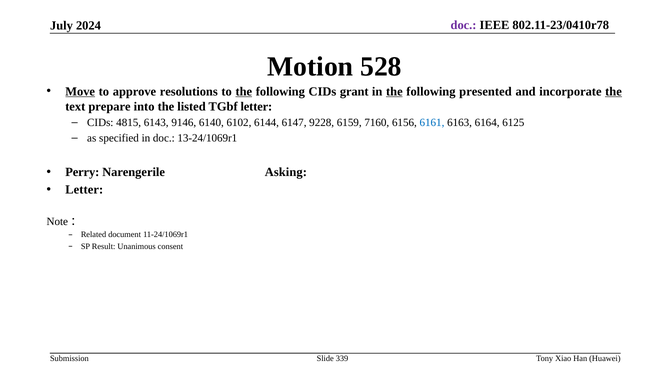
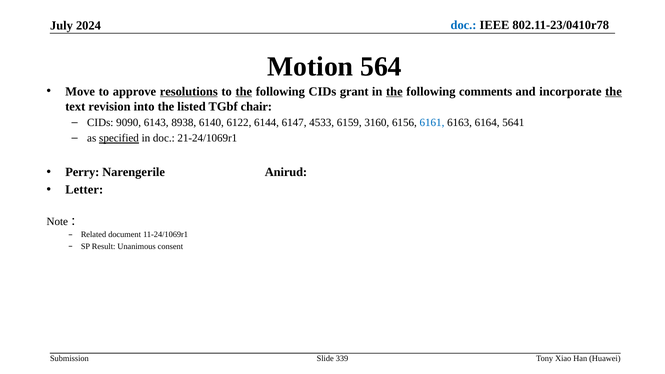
doc at (464, 25) colour: purple -> blue
528: 528 -> 564
Move underline: present -> none
resolutions underline: none -> present
presented: presented -> comments
prepare: prepare -> revision
TGbf letter: letter -> chair
4815: 4815 -> 9090
9146: 9146 -> 8938
6102: 6102 -> 6122
9228: 9228 -> 4533
7160: 7160 -> 3160
6125: 6125 -> 5641
specified underline: none -> present
13-24/1069r1: 13-24/1069r1 -> 21-24/1069r1
Asking: Asking -> Anirud
